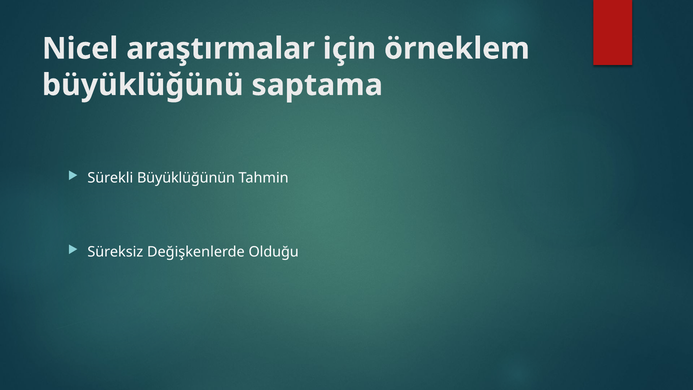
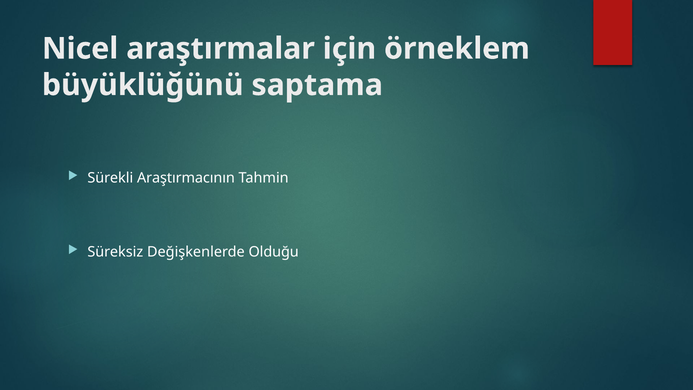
Büyüklüğünün: Büyüklüğünün -> Araştırmacının
